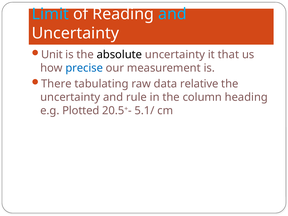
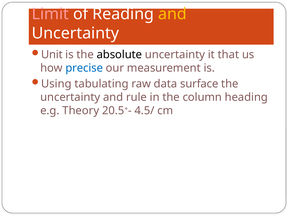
Limit colour: light blue -> pink
and at (172, 14) colour: light blue -> yellow
There: There -> Using
relative: relative -> surface
Plotted: Plotted -> Theory
5.1/: 5.1/ -> 4.5/
